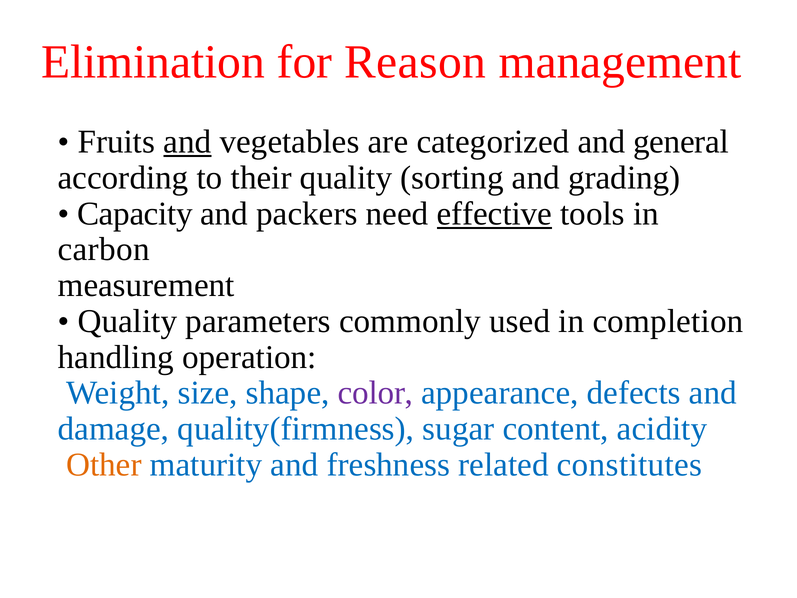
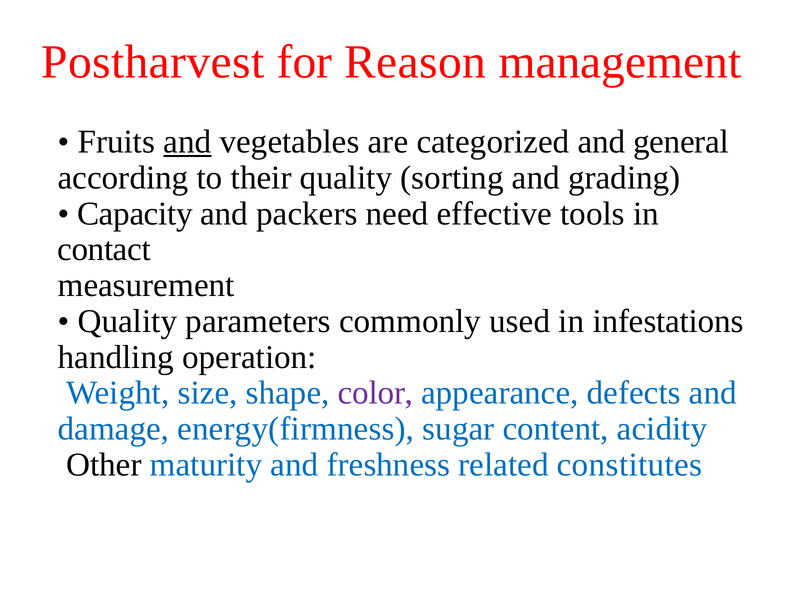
Elimination: Elimination -> Postharvest
effective underline: present -> none
carbon: carbon -> contact
completion: completion -> infestations
quality(firmness: quality(firmness -> energy(firmness
Other colour: orange -> black
